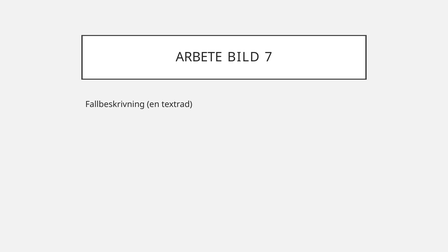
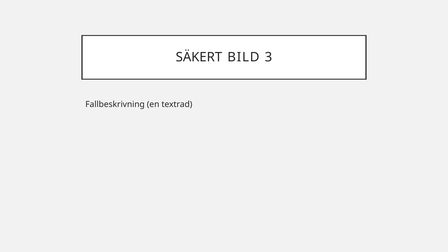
ARBETE: ARBETE -> SÄKERT
7: 7 -> 3
